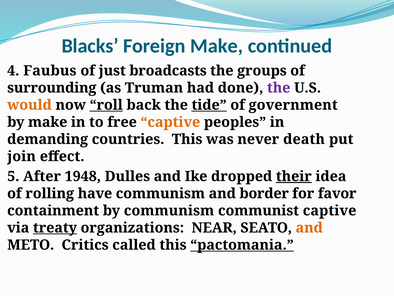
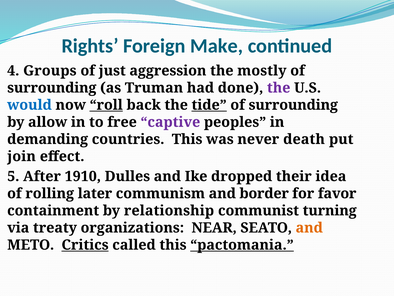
Blacks: Blacks -> Rights
Faubus: Faubus -> Groups
broadcasts: broadcasts -> aggression
groups: groups -> mostly
would colour: orange -> blue
government at (293, 105): government -> surrounding
by make: make -> allow
captive at (170, 122) colour: orange -> purple
1948: 1948 -> 1910
their underline: present -> none
have: have -> later
by communism: communism -> relationship
communist captive: captive -> turning
treaty underline: present -> none
Critics underline: none -> present
